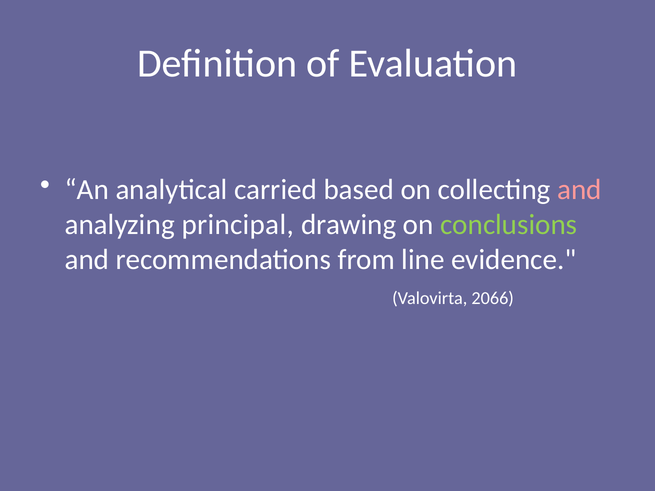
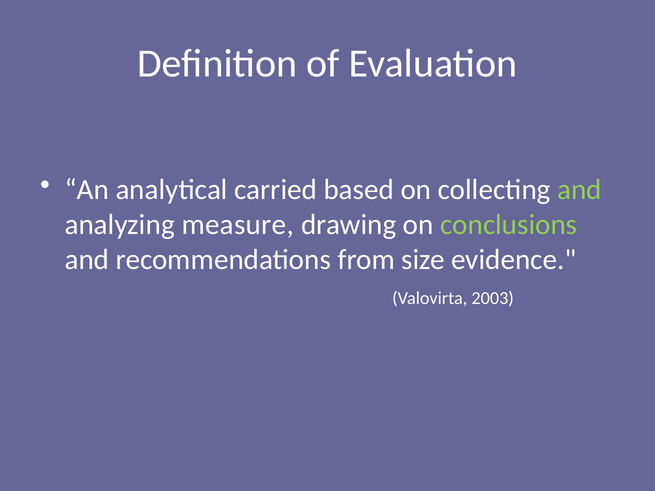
and at (579, 190) colour: pink -> light green
principal: principal -> measure
line: line -> size
2066: 2066 -> 2003
